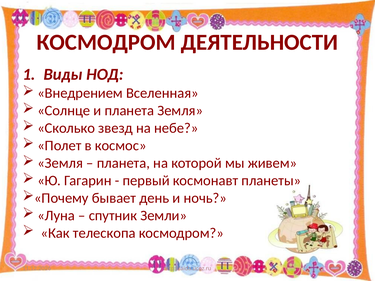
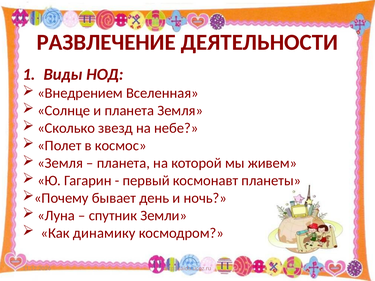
КОСМОДРОМ at (106, 42): КОСМОДРОМ -> РАЗВЛЕЧЕНИЕ
телескопа: телескопа -> динамику
